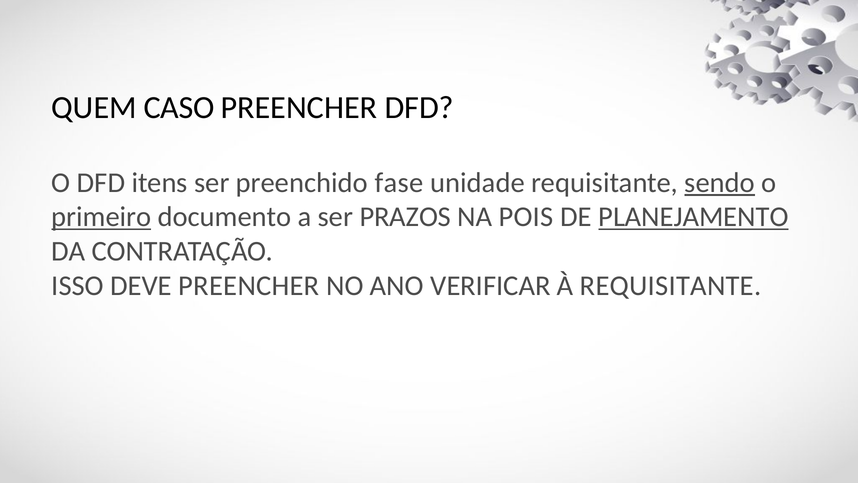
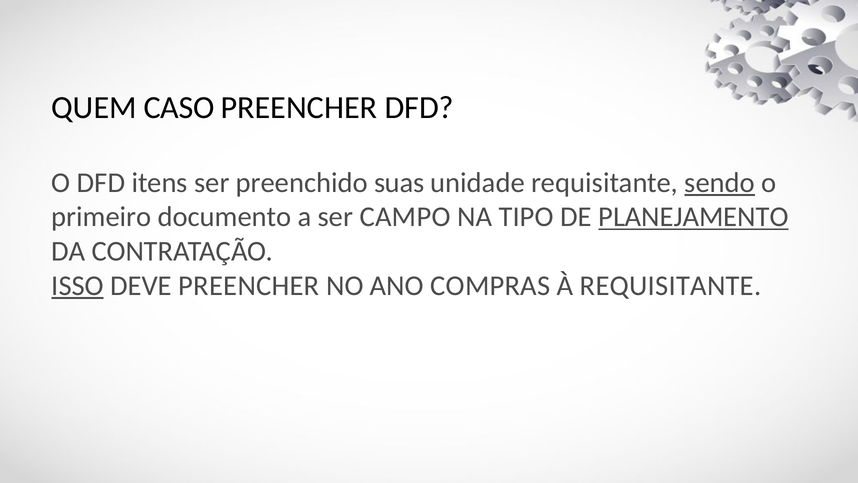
fase: fase -> suas
primeiro underline: present -> none
PRAZOS: PRAZOS -> CAMPO
POIS: POIS -> TIPO
ISSO underline: none -> present
VERIFICAR: VERIFICAR -> COMPRAS
